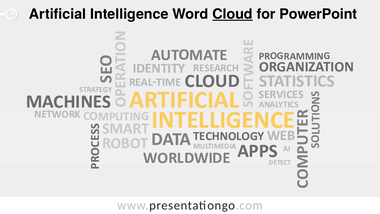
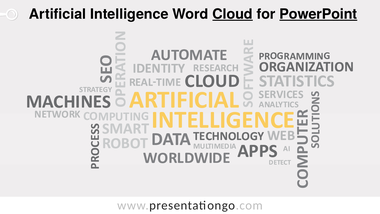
PowerPoint underline: none -> present
